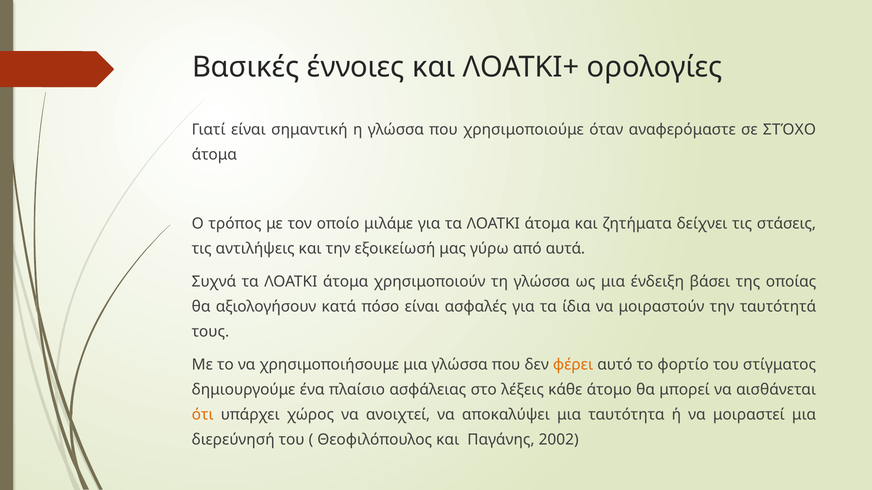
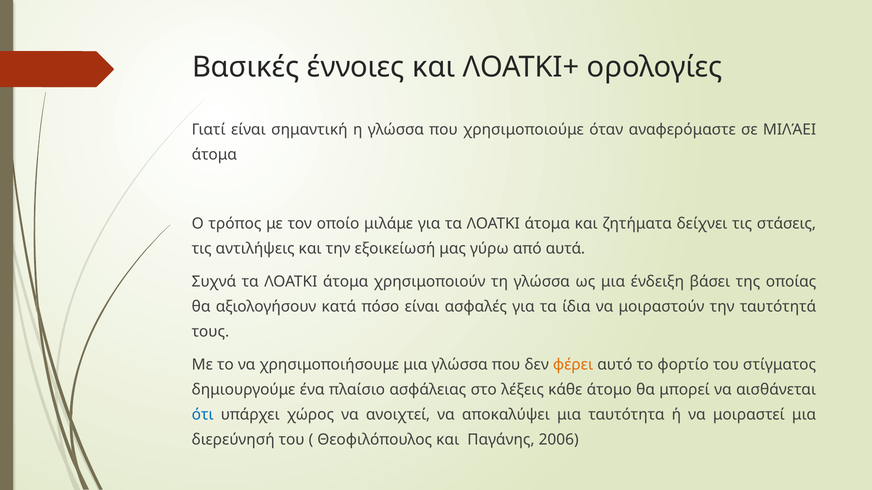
ΣΤΌΧΟ: ΣΤΌΧΟ -> ΜΙΛΆΕΙ
ότι colour: orange -> blue
2002: 2002 -> 2006
